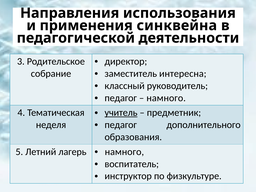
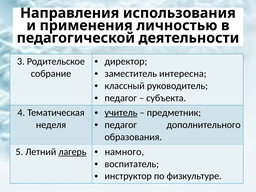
синквейна: синквейна -> личностью
намного at (166, 98): намного -> субъекта
лагерь underline: none -> present
